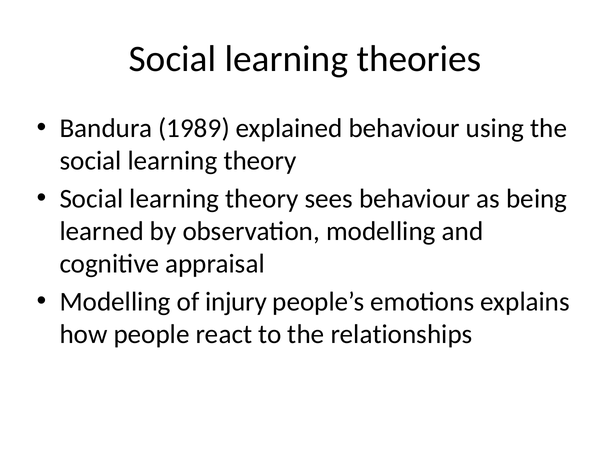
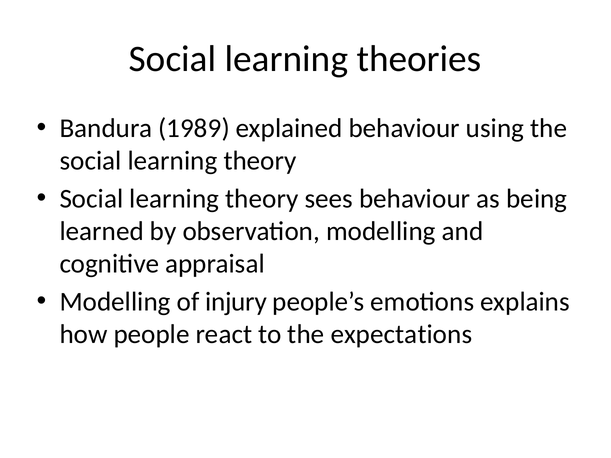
relationships: relationships -> expectations
